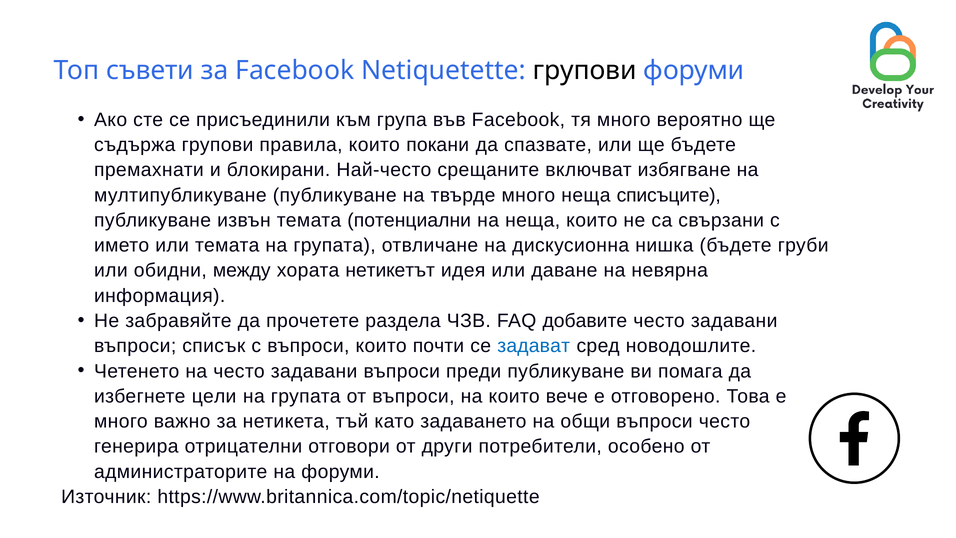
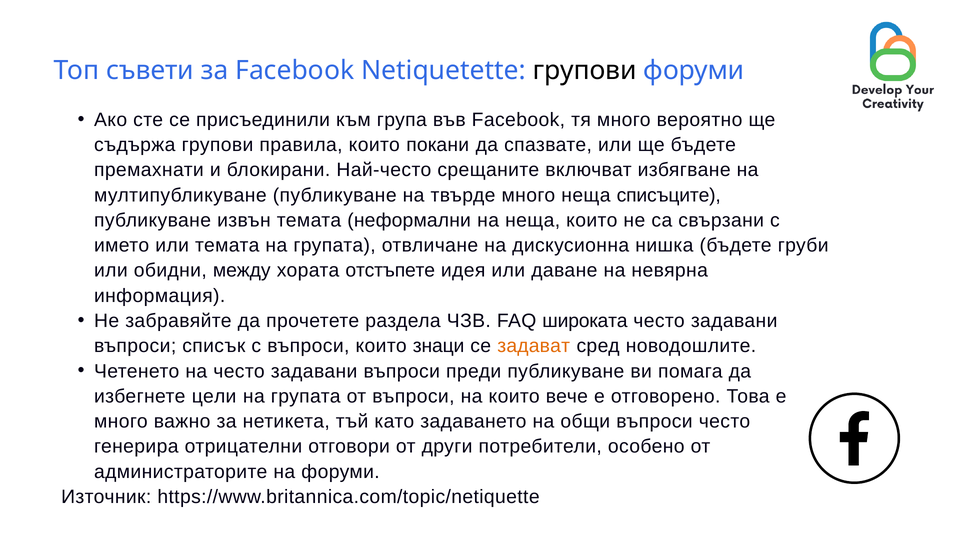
потенциални: потенциални -> неформални
нетикетът: нетикетът -> отстъпете
добавите: добавите -> широката
почти: почти -> знаци
задават colour: blue -> orange
